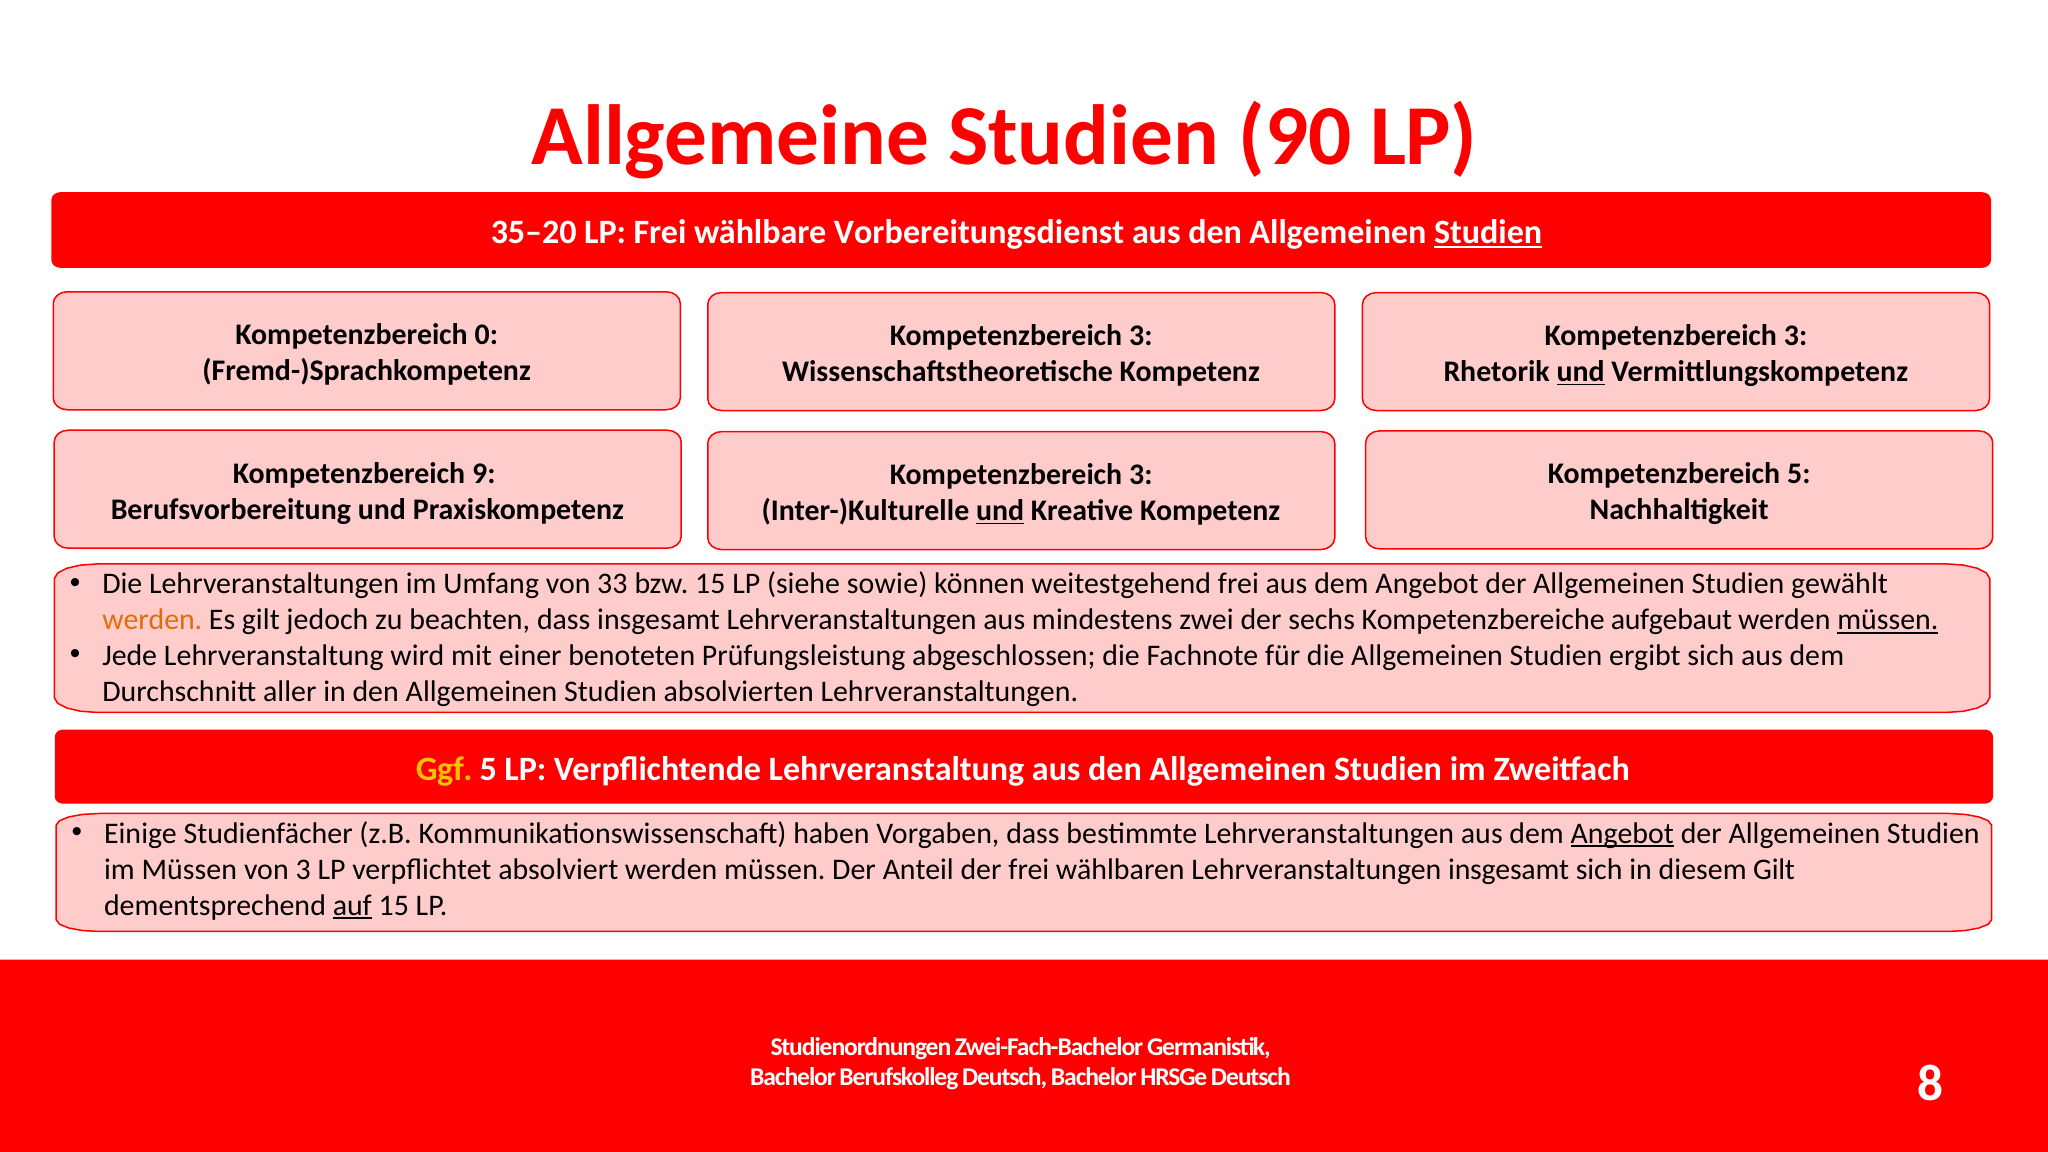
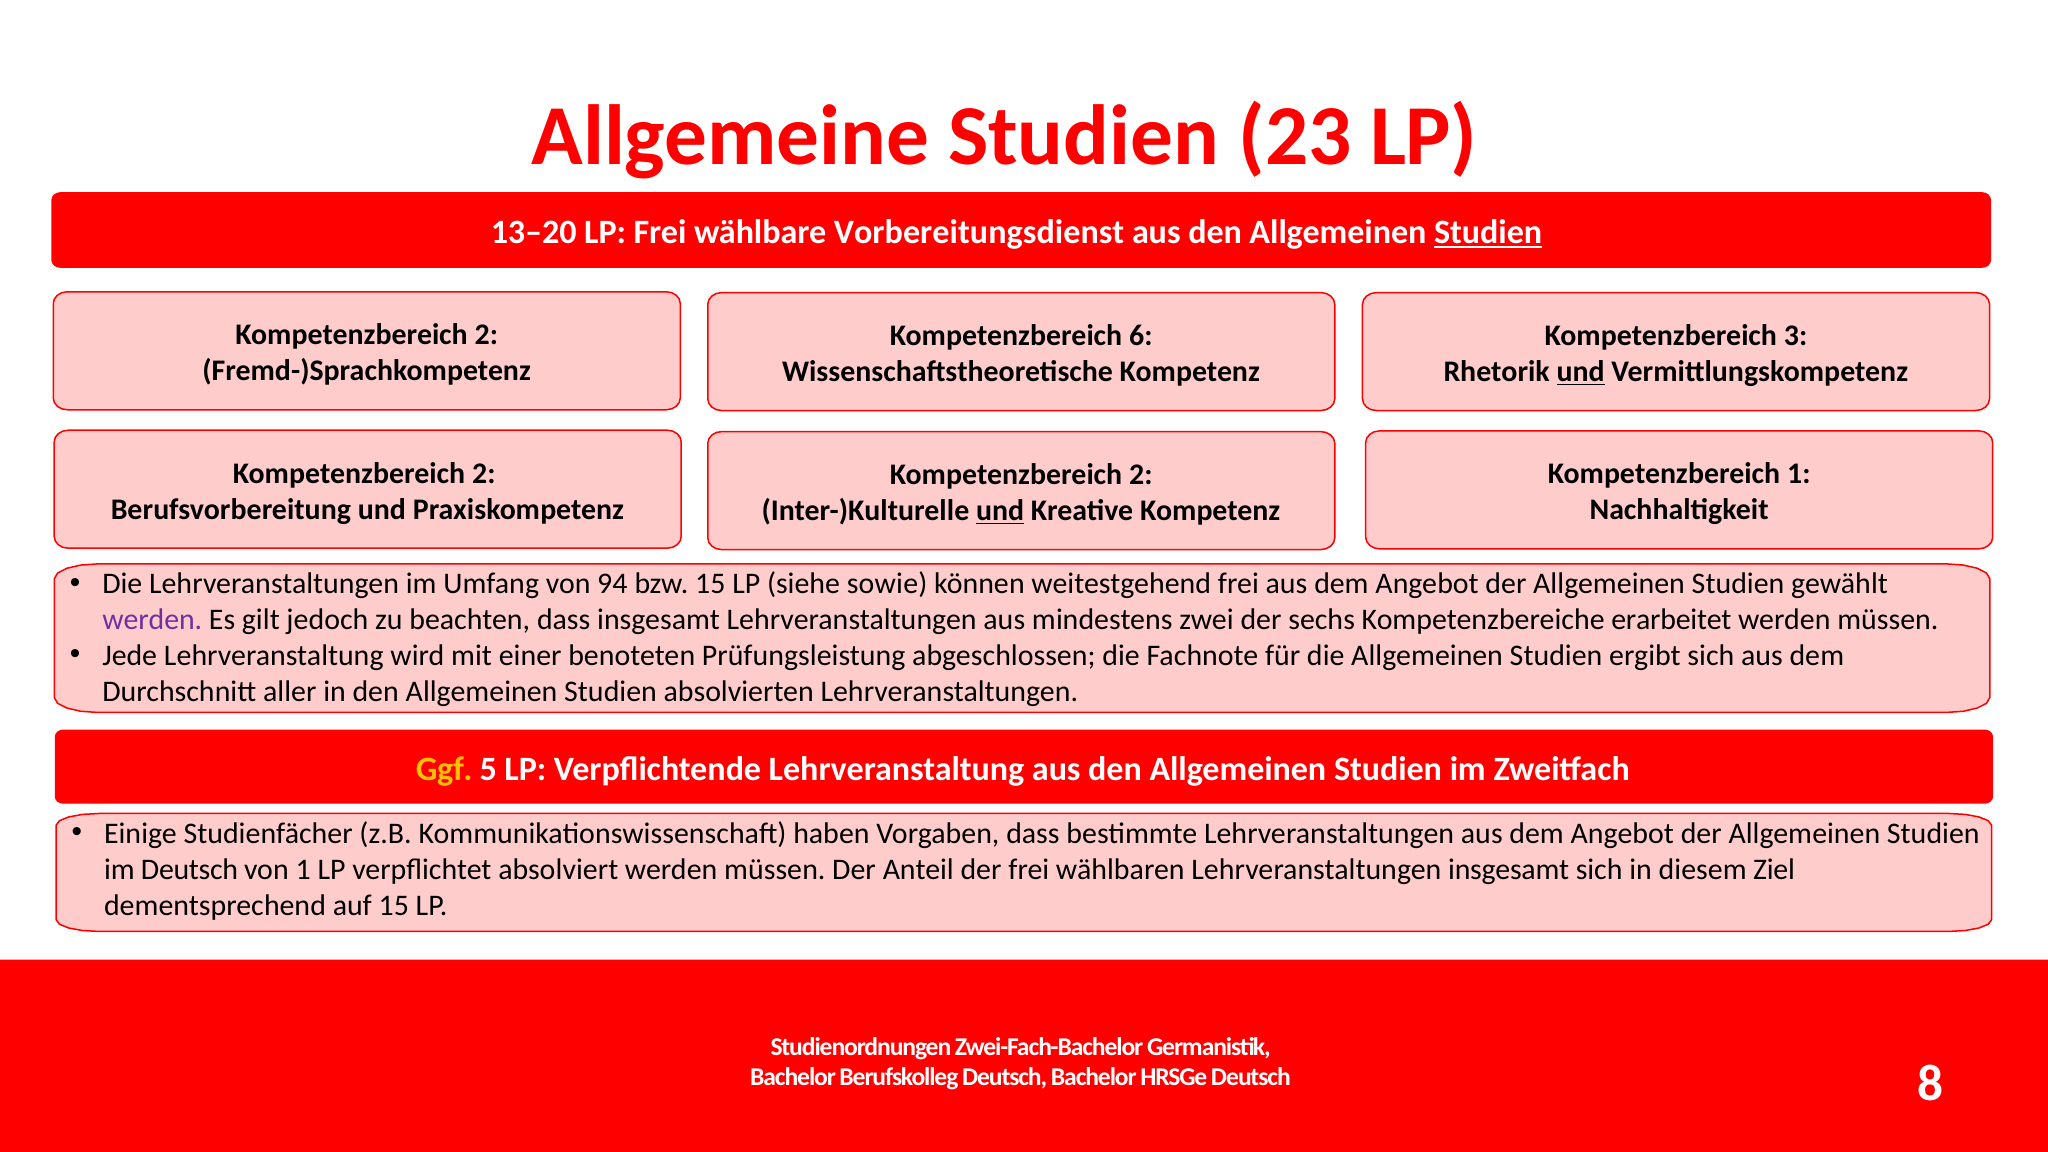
90: 90 -> 23
35–20: 35–20 -> 13–20
0 at (486, 335): 0 -> 2
3 at (1141, 336): 3 -> 6
9 at (484, 473): 9 -> 2
Kompetenzbereich 5: 5 -> 1
3 at (1141, 475): 3 -> 2
33: 33 -> 94
werden at (152, 620) colour: orange -> purple
aufgebaut: aufgebaut -> erarbeitet
müssen at (1888, 620) underline: present -> none
Angebot at (1622, 833) underline: present -> none
im Müssen: Müssen -> Deutsch
von 3: 3 -> 1
diesem Gilt: Gilt -> Ziel
auf underline: present -> none
